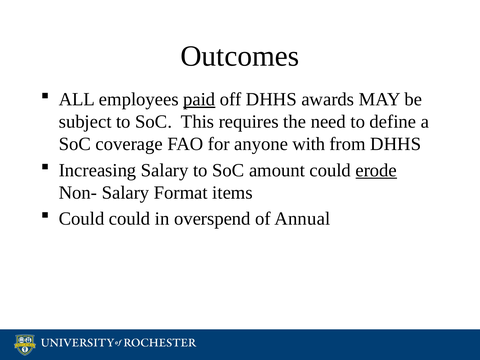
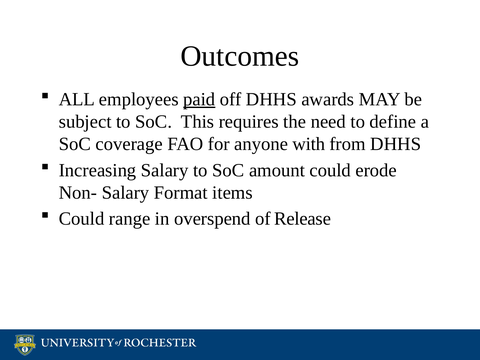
erode underline: present -> none
Could could: could -> range
Annual: Annual -> Release
